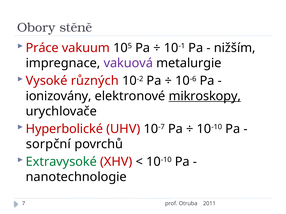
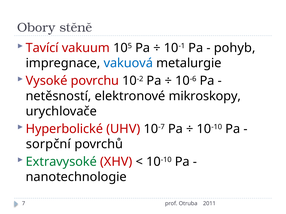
Práce: Práce -> Tavící
nižším: nižším -> pohyb
vakuová colour: purple -> blue
různých: různých -> povrchu
ionizovány: ionizovány -> netěsností
mikroskopy underline: present -> none
